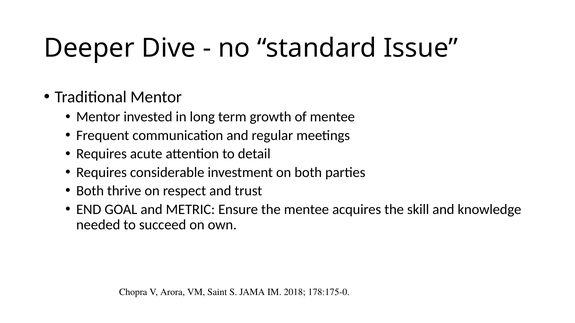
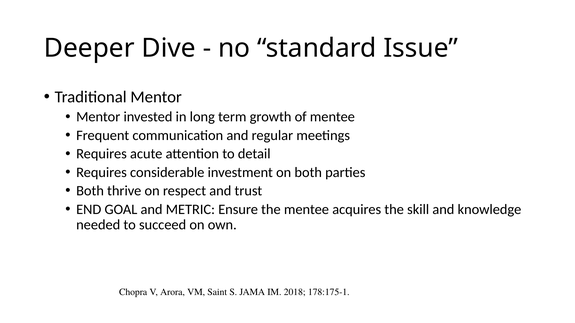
178:175-0: 178:175-0 -> 178:175-1
